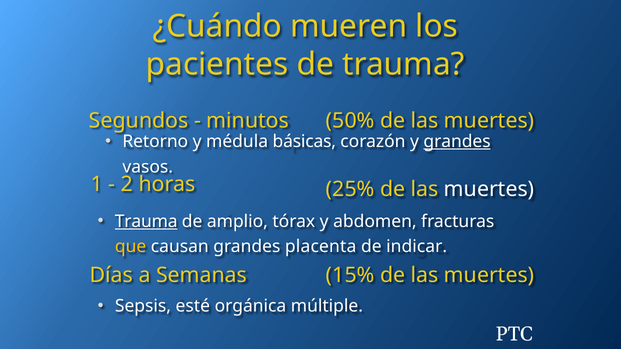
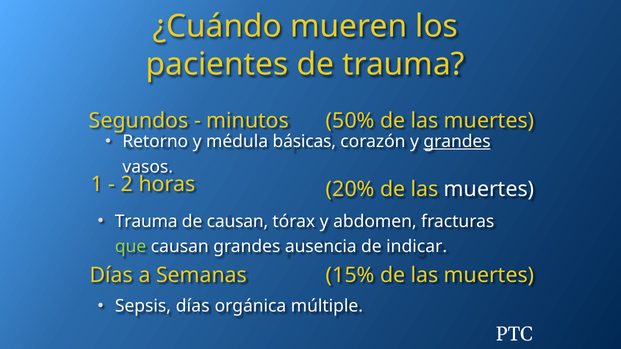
25%: 25% -> 20%
Trauma at (146, 222) underline: present -> none
de amplio: amplio -> causan
que colour: yellow -> light green
placenta: placenta -> ausencia
Sepsis esté: esté -> días
